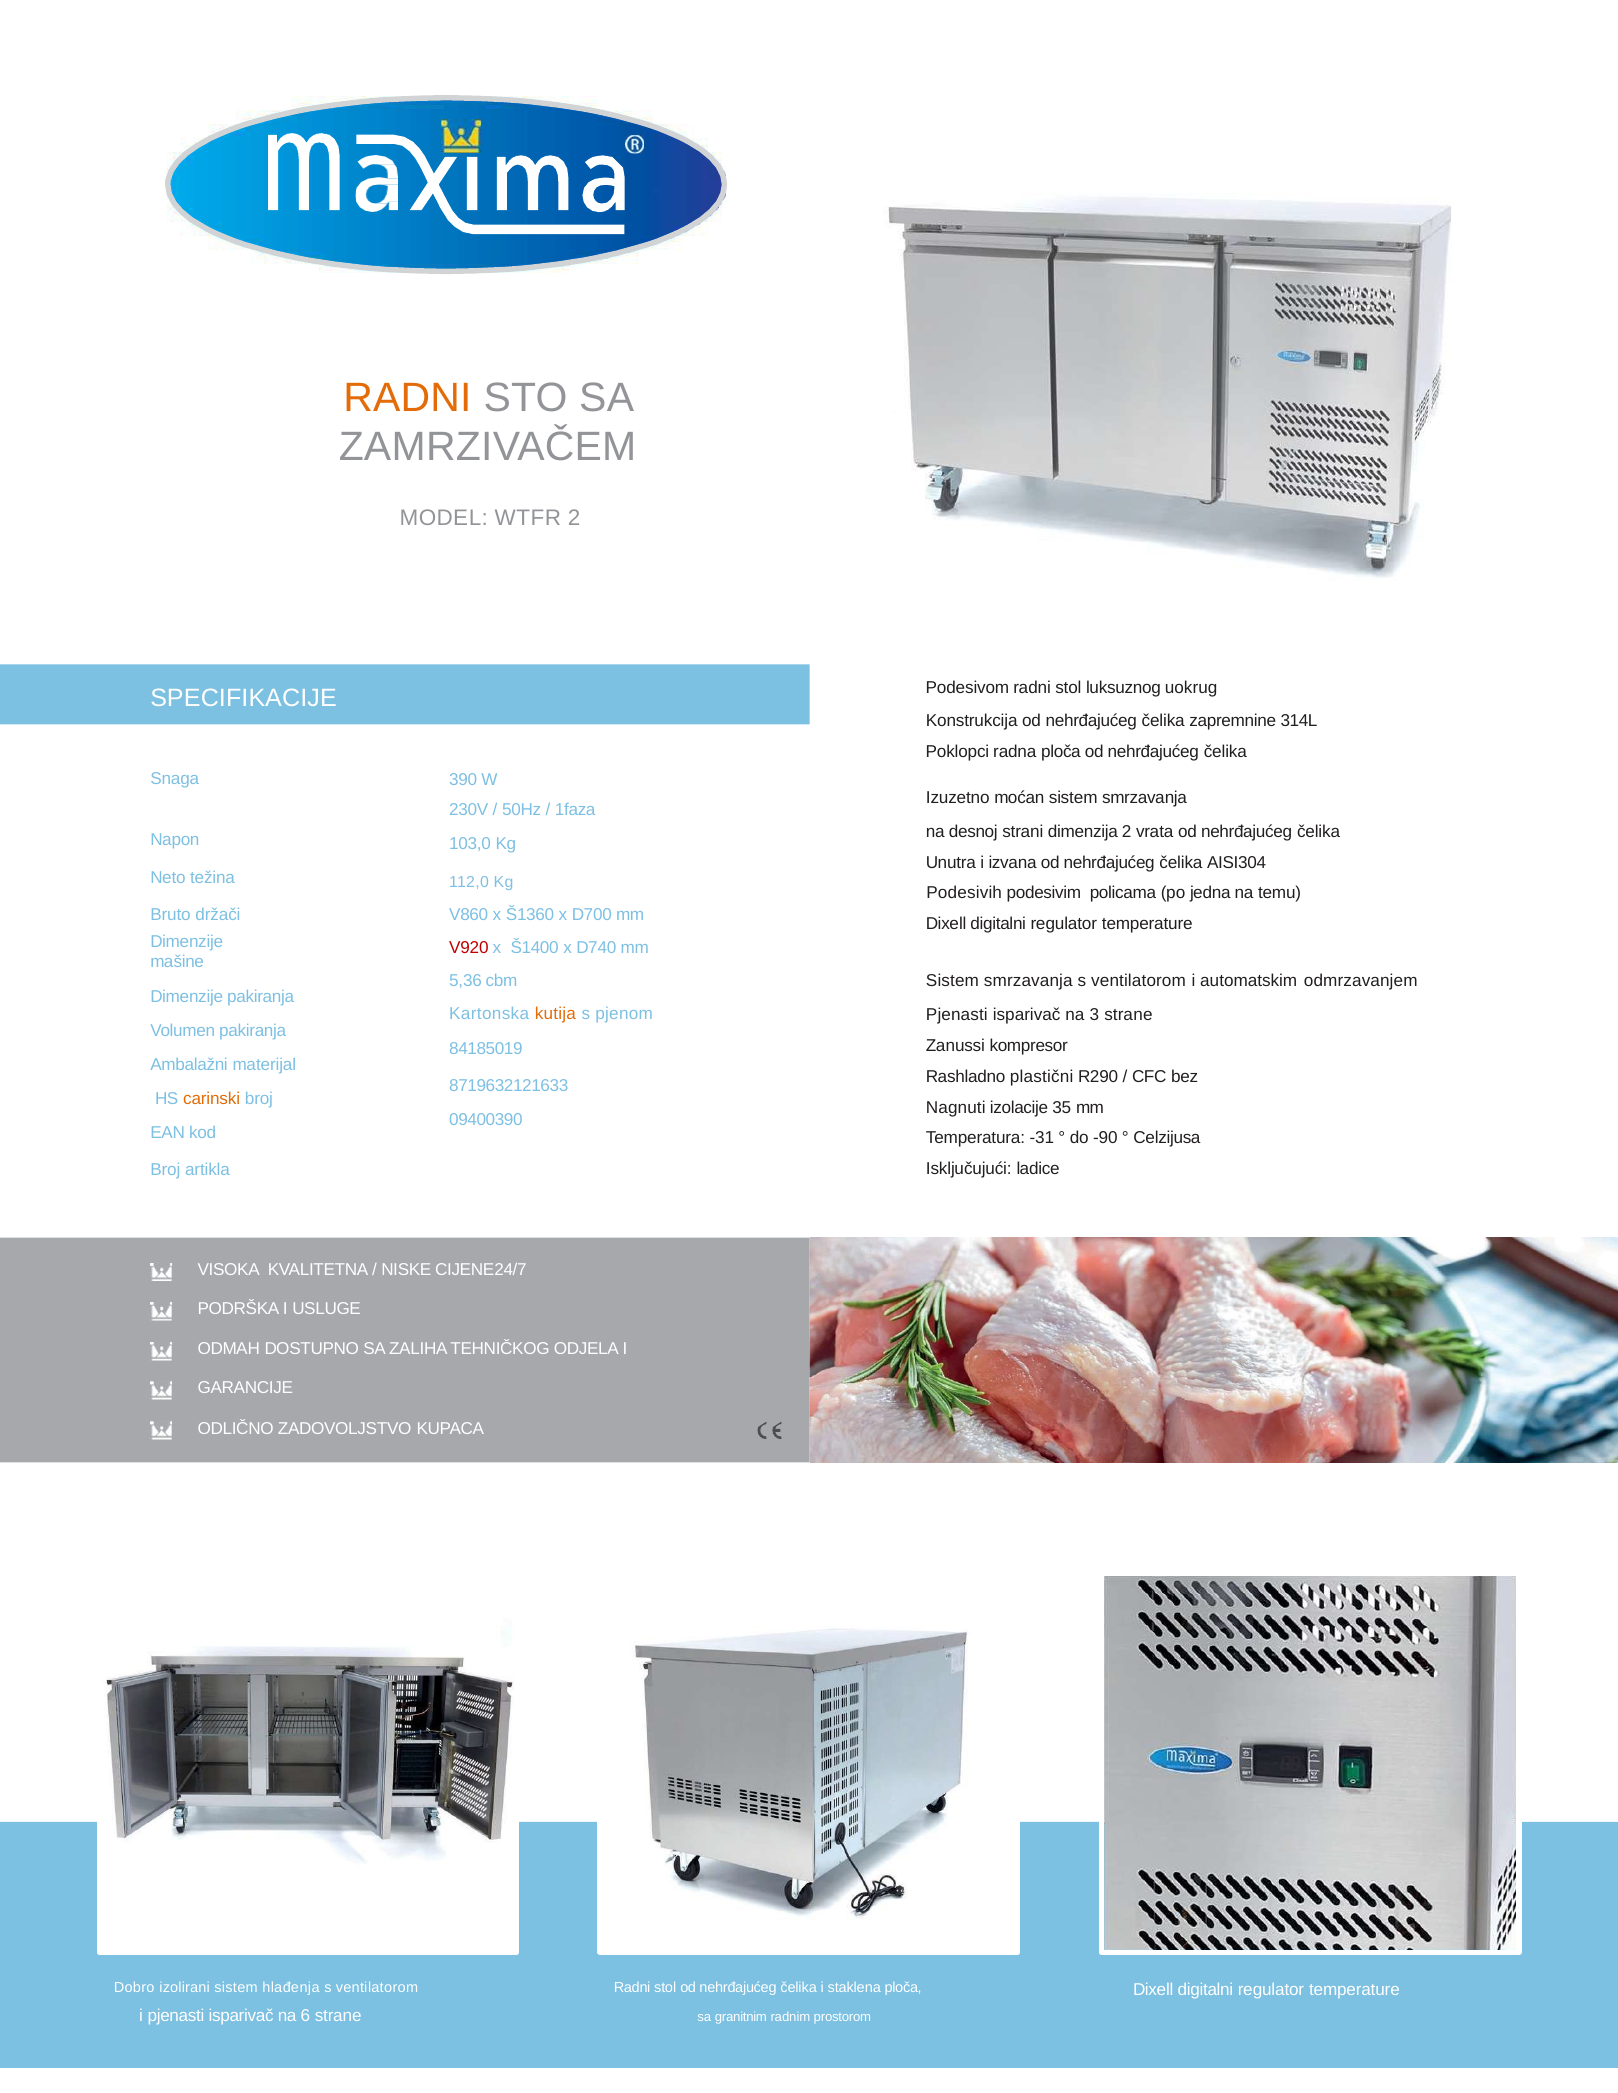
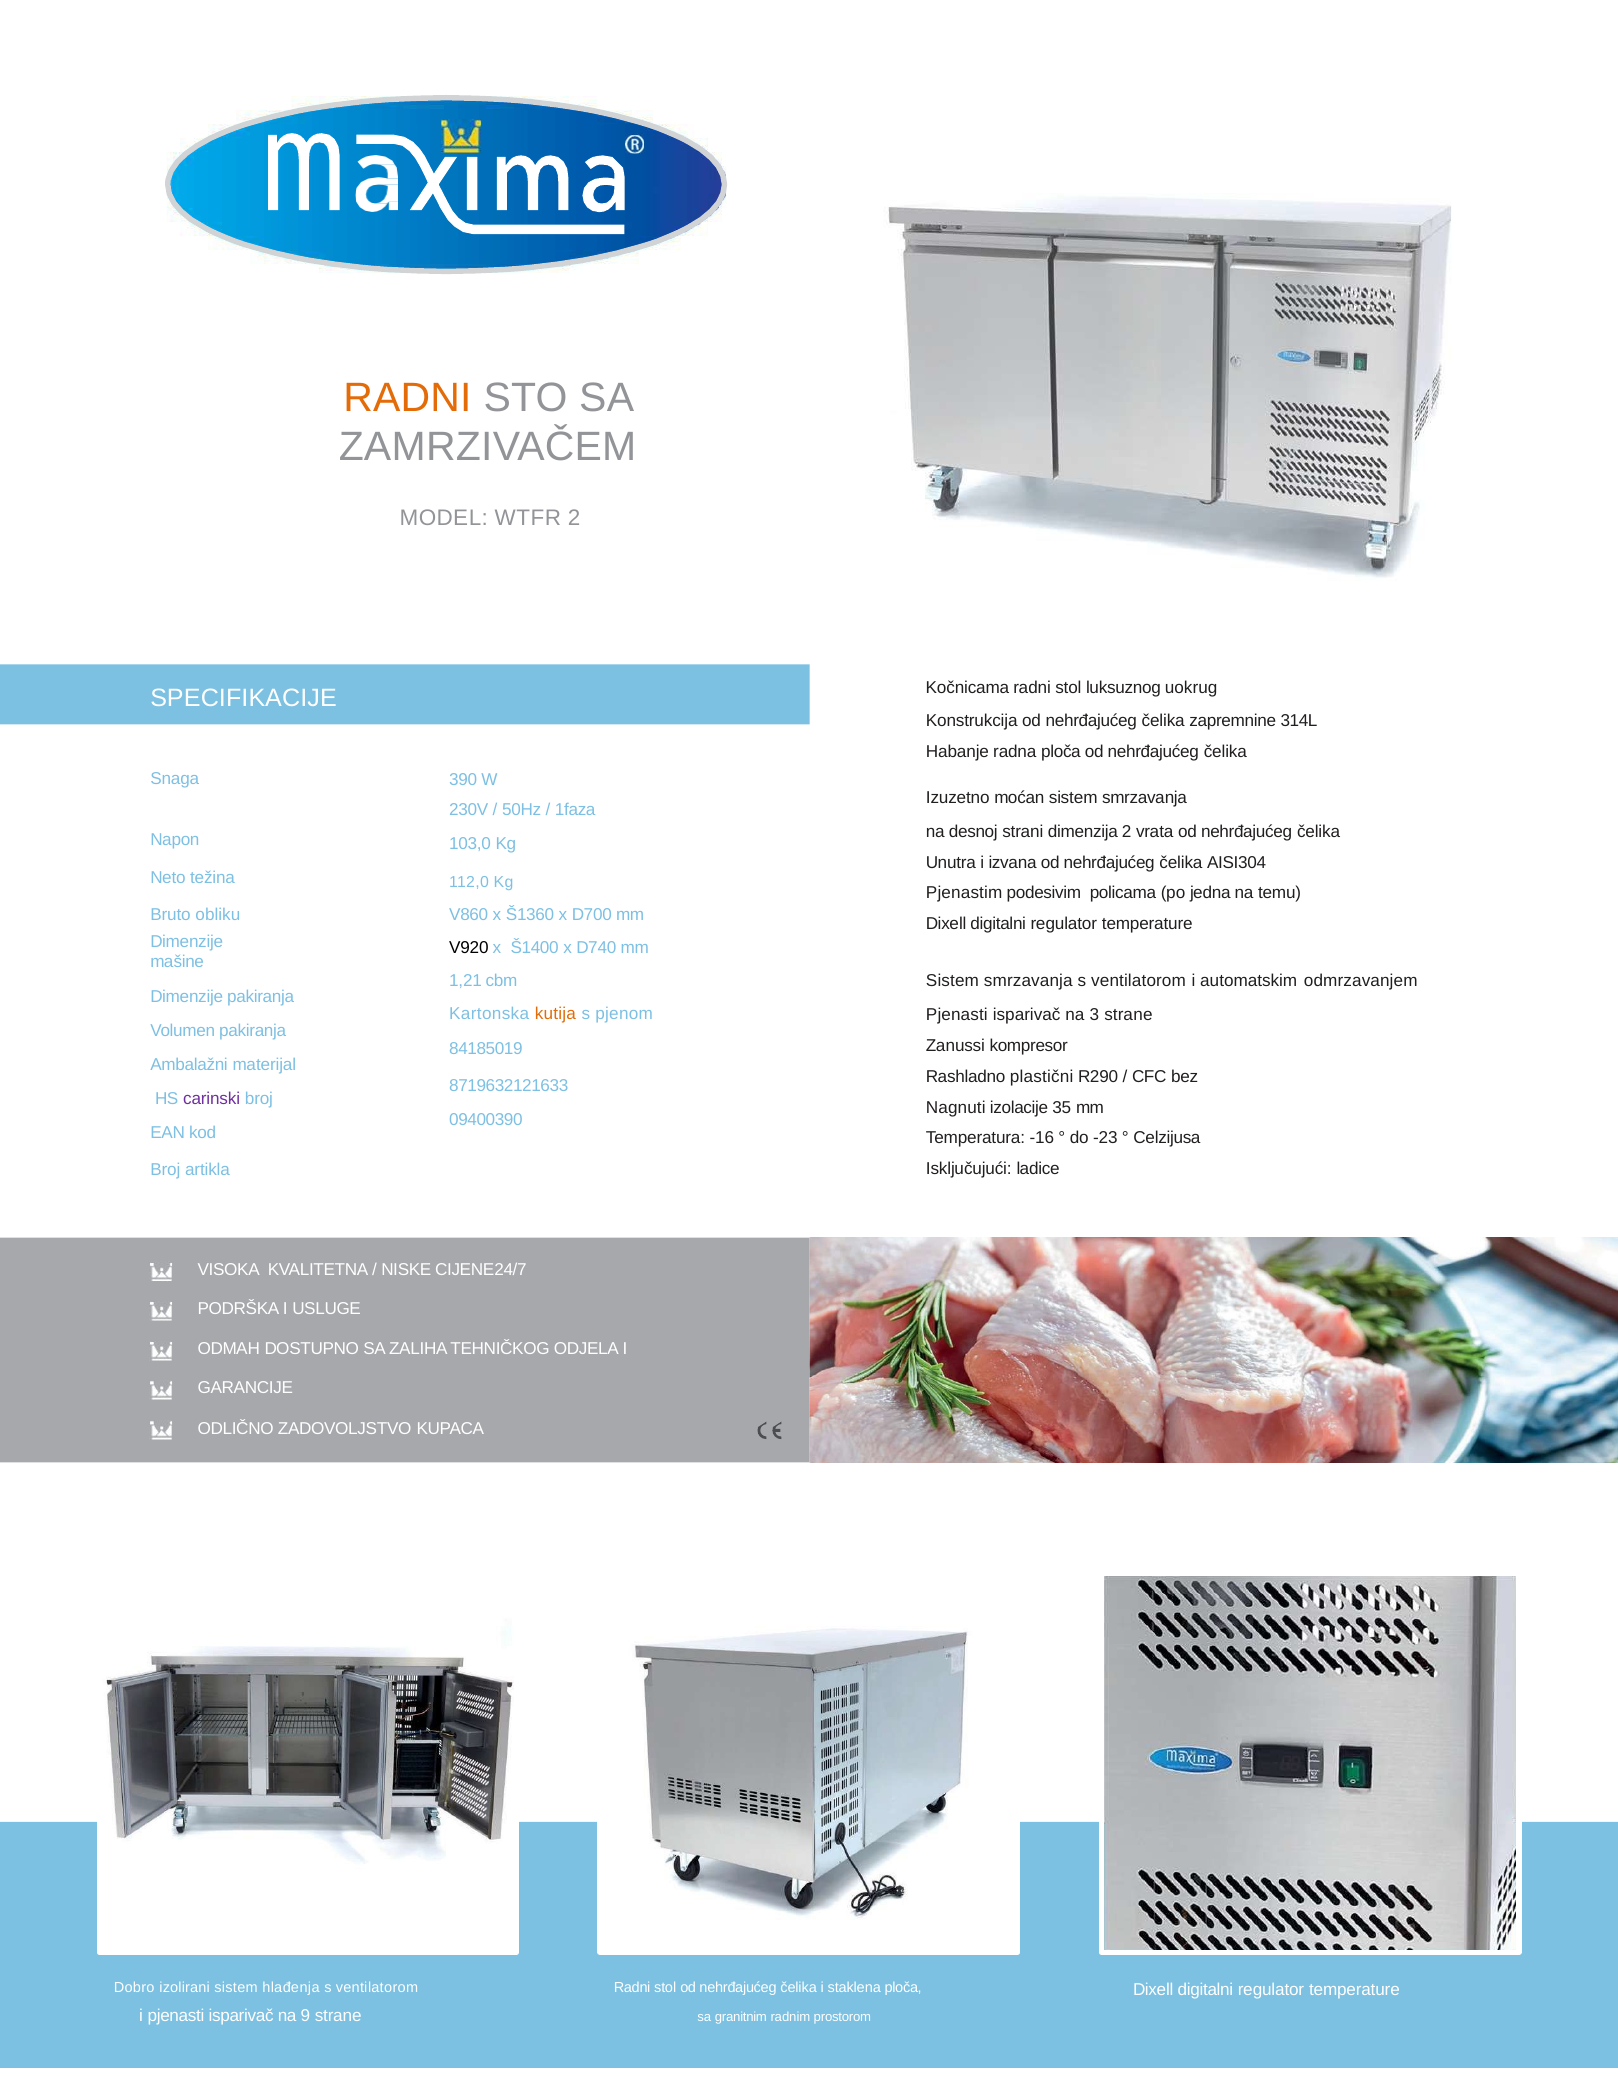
Podesivom: Podesivom -> Kočnicama
Poklopci: Poklopci -> Habanje
Podesivih: Podesivih -> Pjenastim
držači: držači -> obliku
V920 colour: red -> black
5,36: 5,36 -> 1,21
carinski colour: orange -> purple
-31: -31 -> -16
-90: -90 -> -23
6: 6 -> 9
